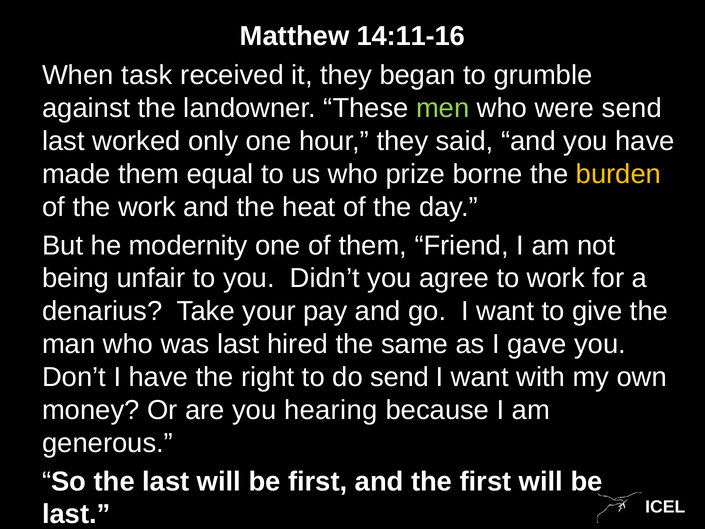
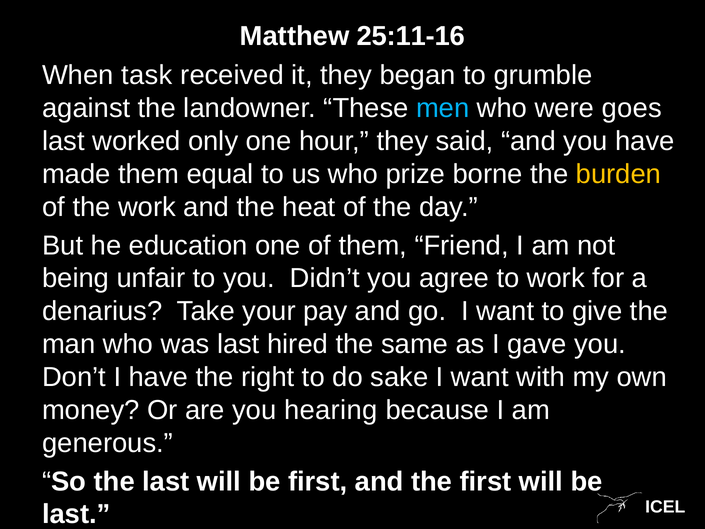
14:11-16: 14:11-16 -> 25:11-16
men colour: light green -> light blue
were send: send -> goes
modernity: modernity -> education
do send: send -> sake
